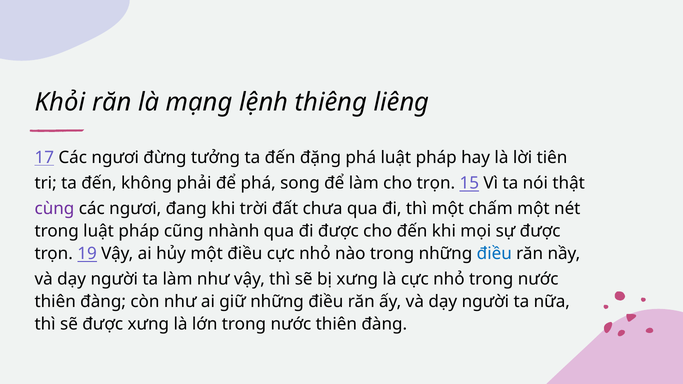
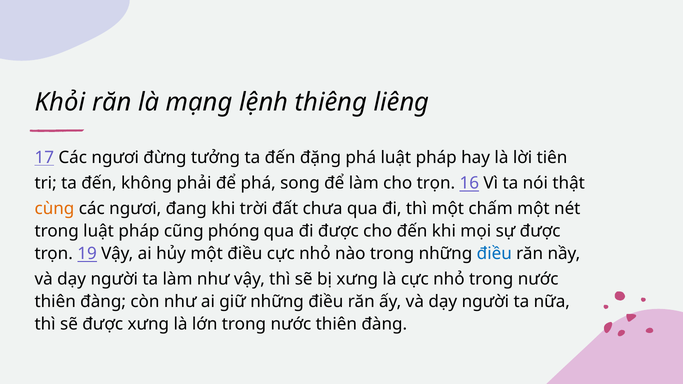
15: 15 -> 16
cùng colour: purple -> orange
nhành: nhành -> phóng
